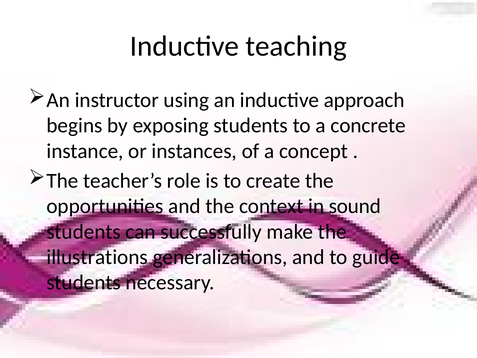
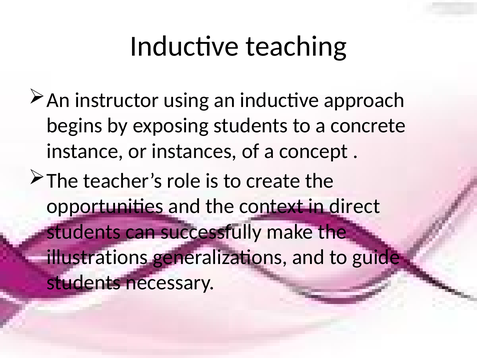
sound: sound -> direct
